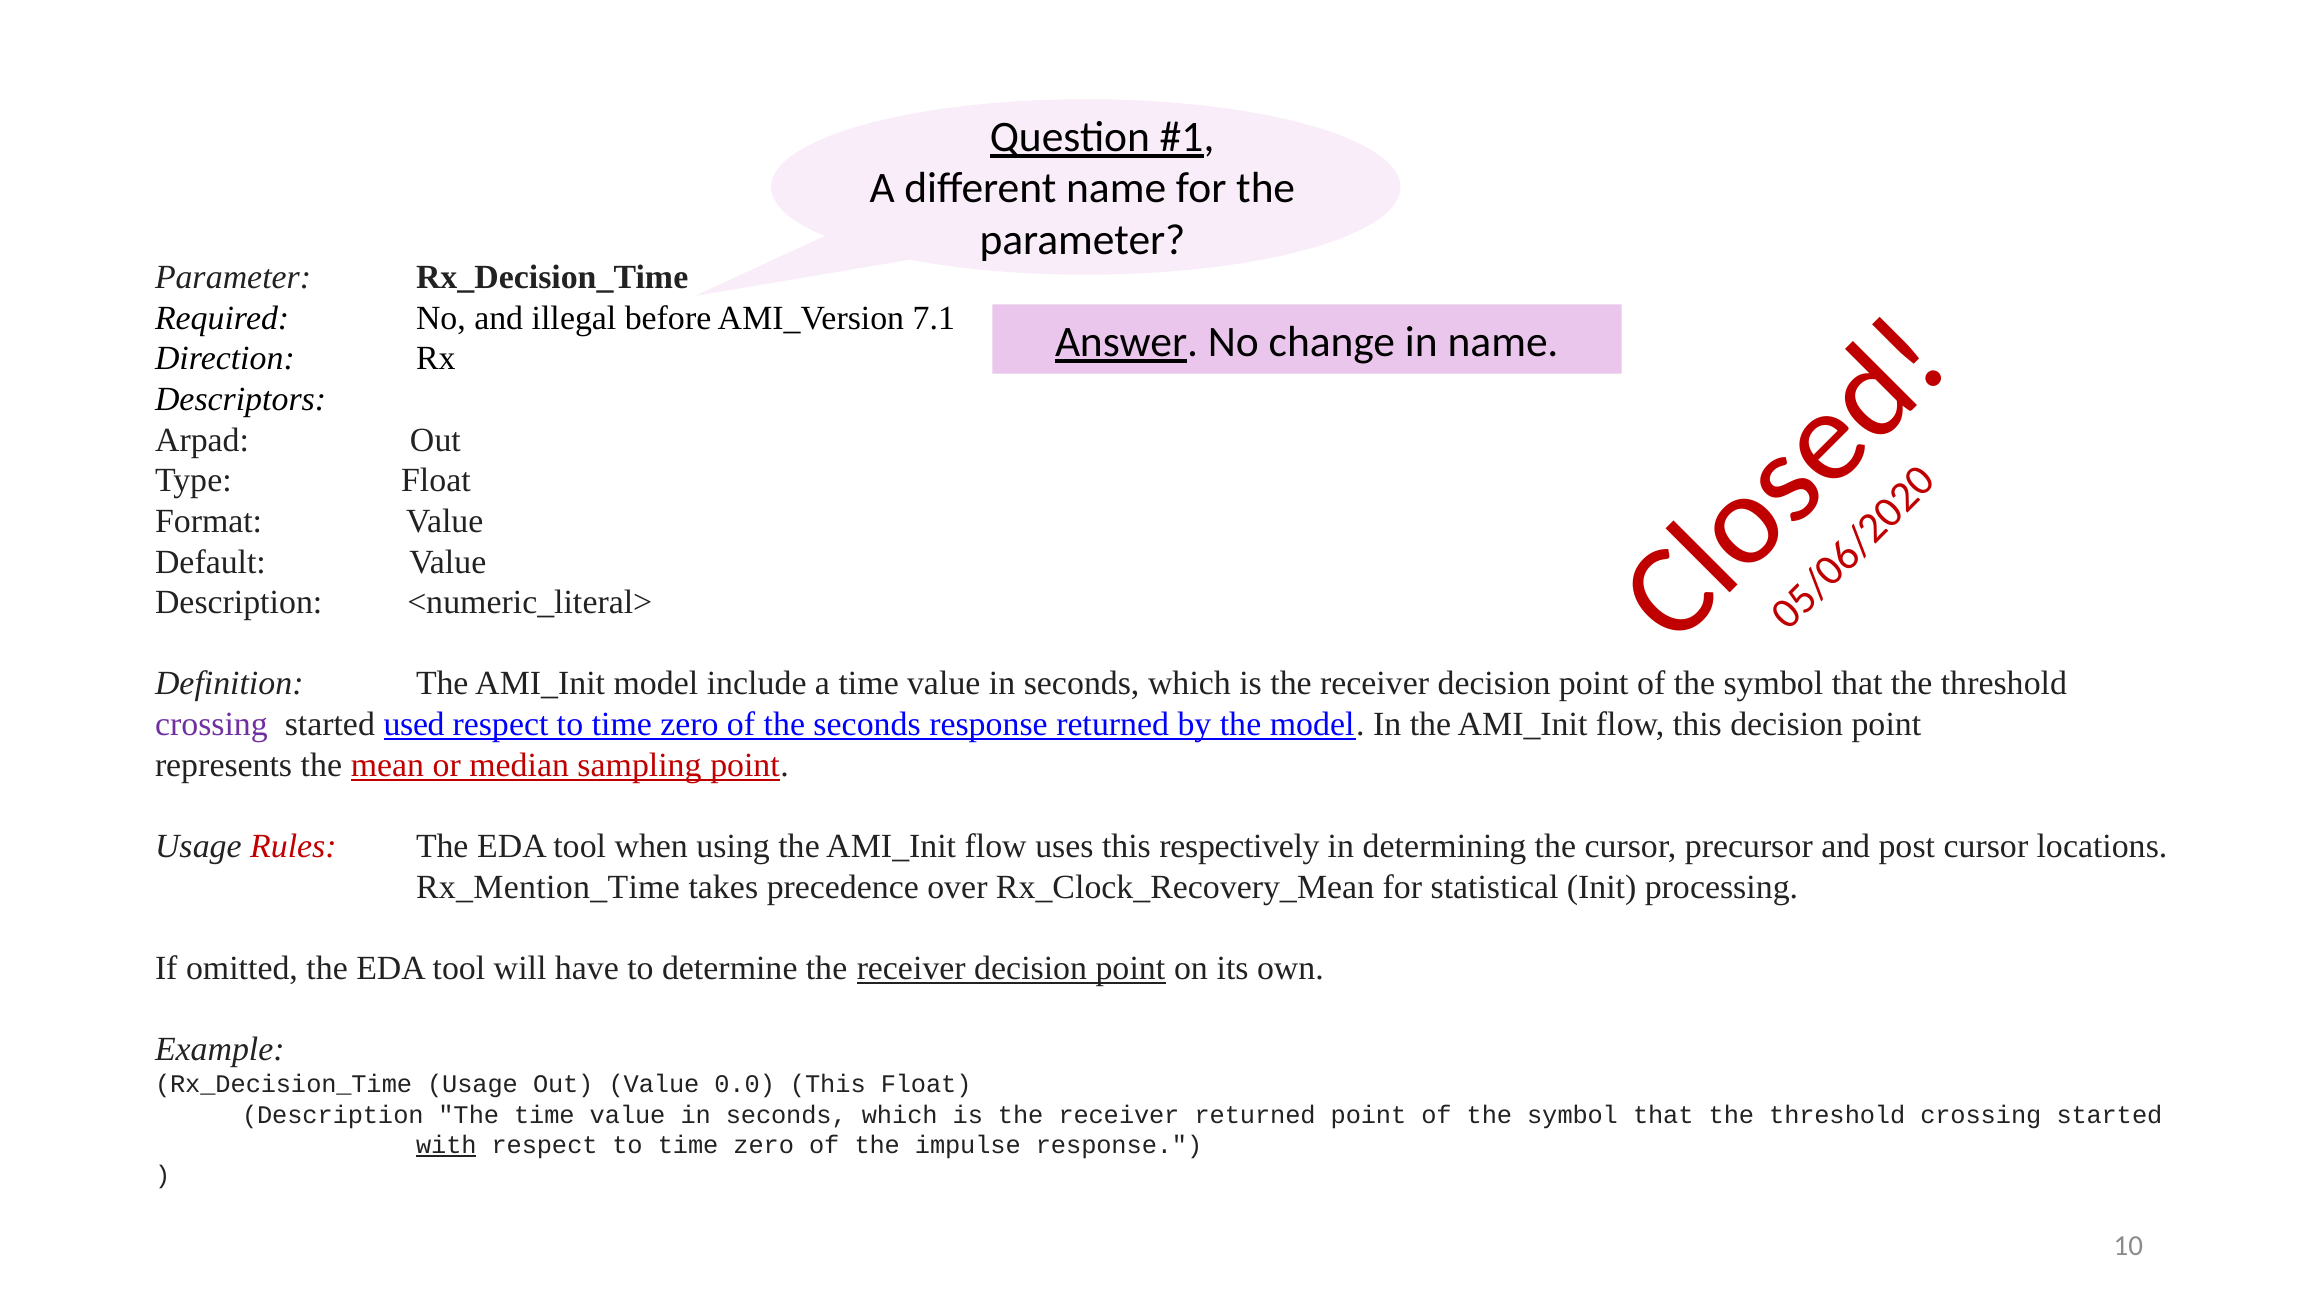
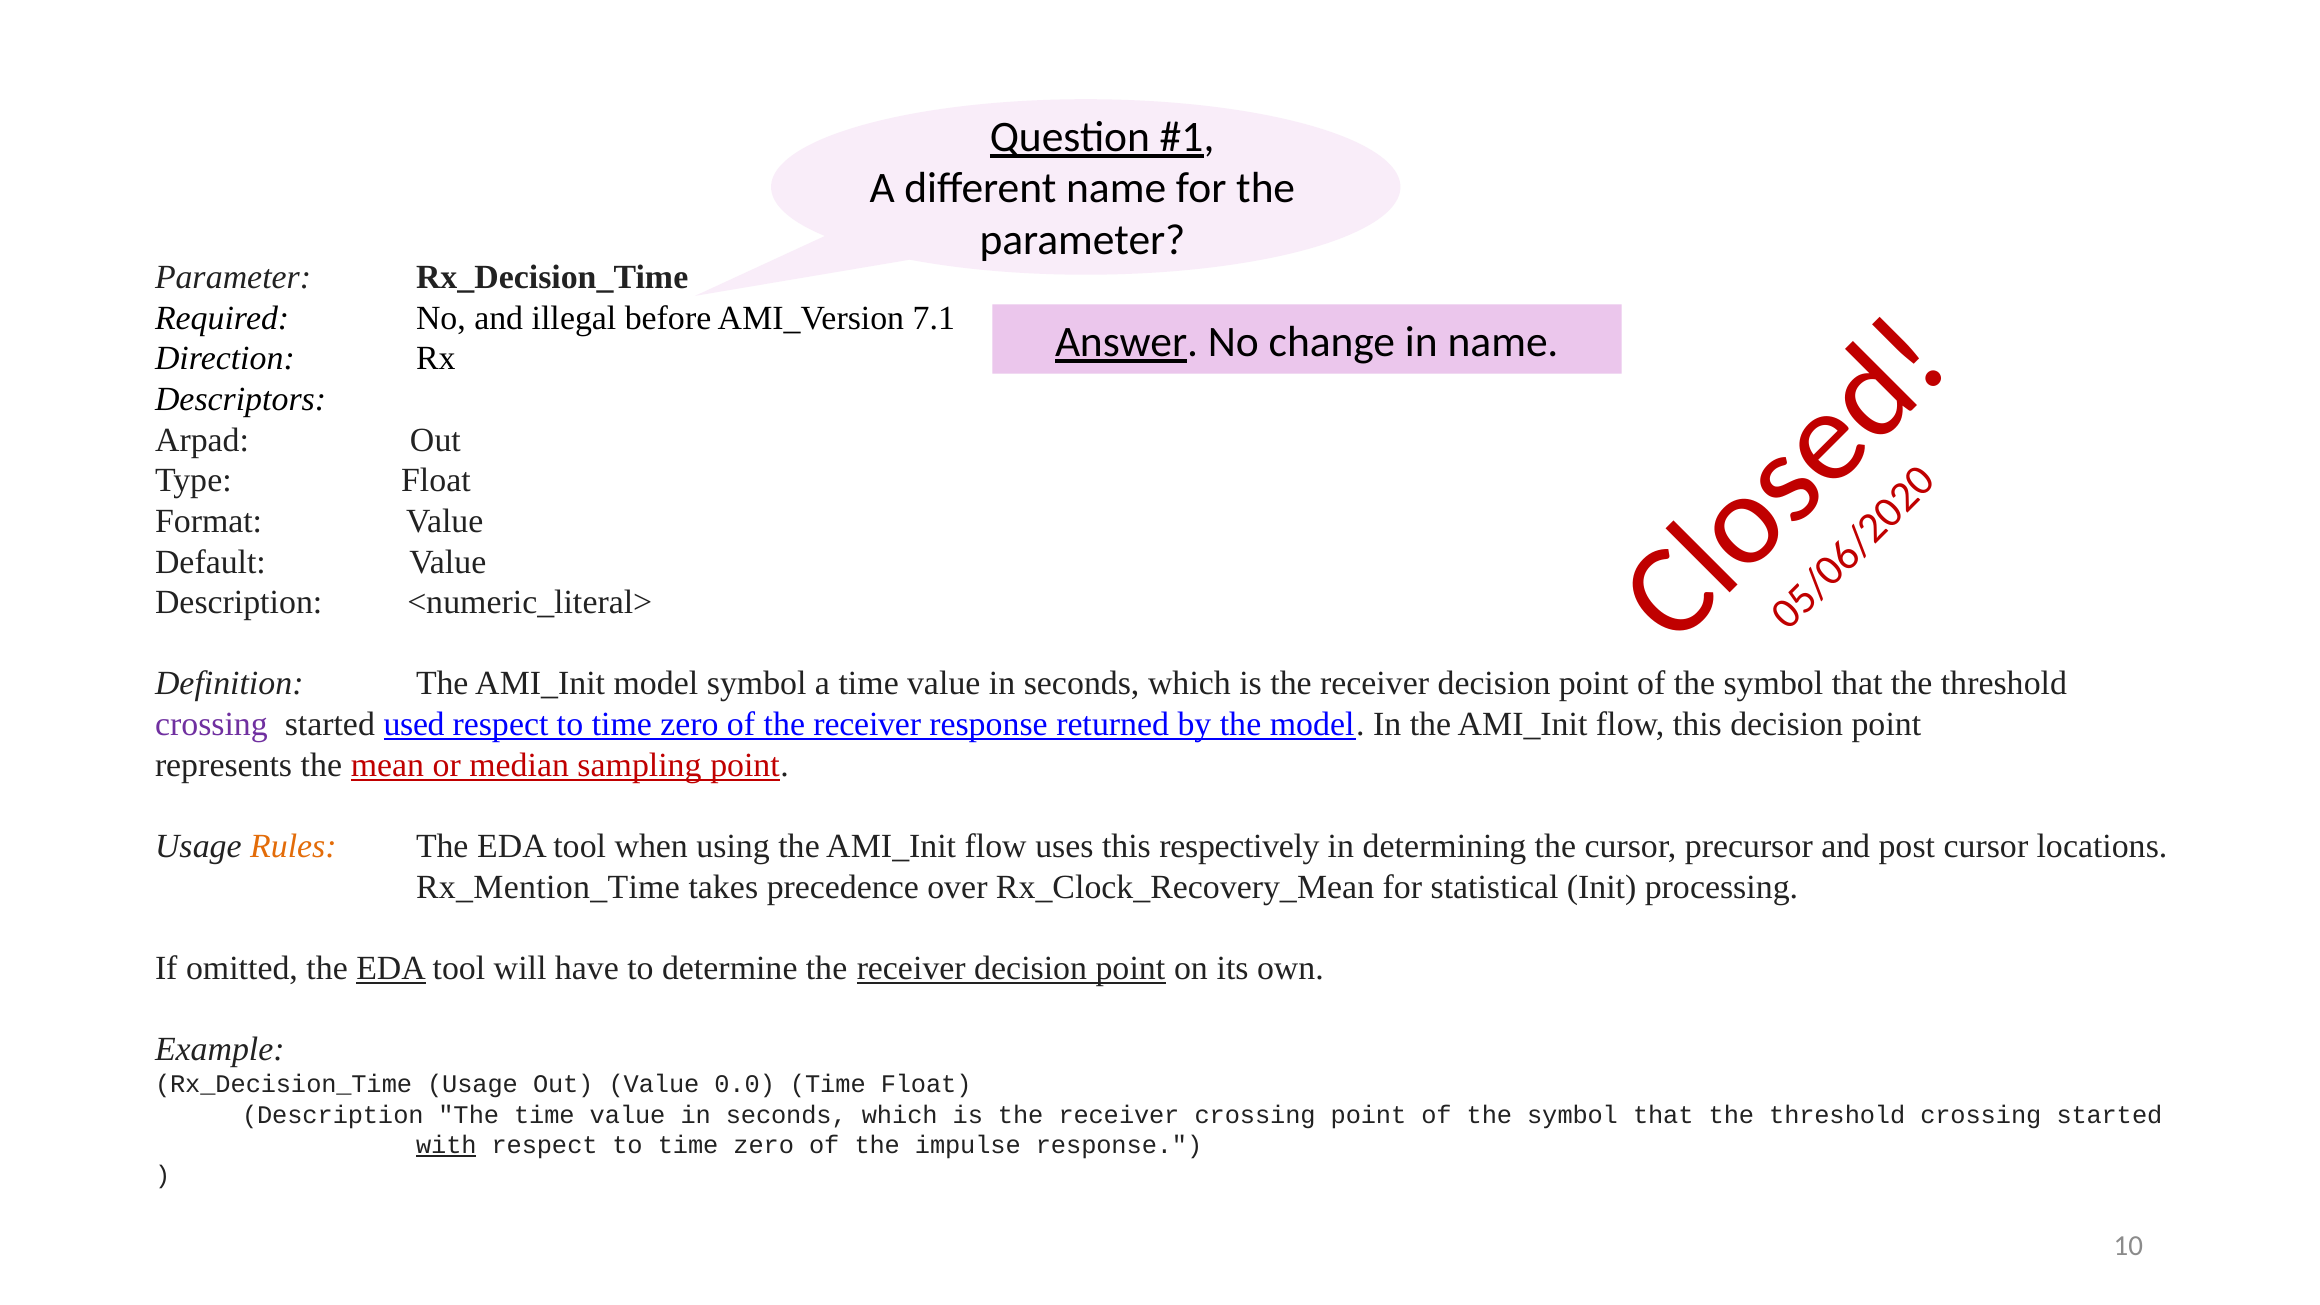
model include: include -> symbol
of the seconds: seconds -> receiver
Rules colour: red -> orange
EDA at (391, 968) underline: none -> present
0.0 This: This -> Time
receiver returned: returned -> crossing
